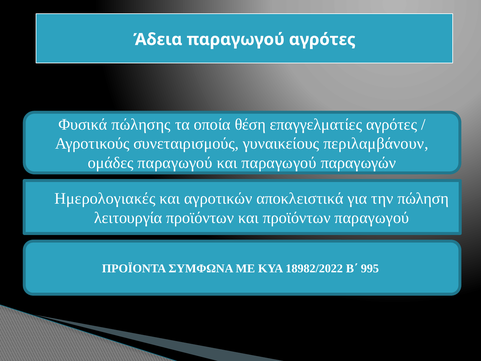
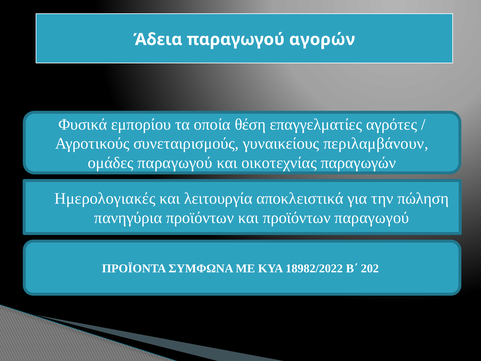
παραγωγού αγρότες: αγρότες -> αγορών
πώλησης: πώλησης -> εμπορίου
και παραγωγού: παραγωγού -> οικοτεχνίας
αγροτικών: αγροτικών -> λειτουργία
λειτουργία: λειτουργία -> πανηγύρια
995: 995 -> 202
